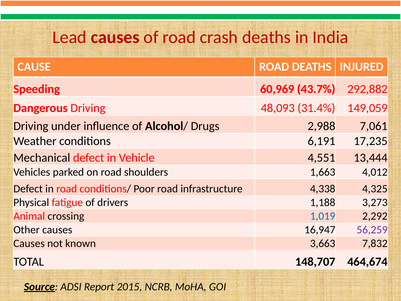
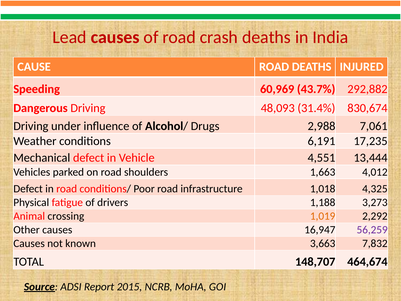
149,059: 149,059 -> 830,674
4,338: 4,338 -> 1,018
1,019 colour: blue -> orange
